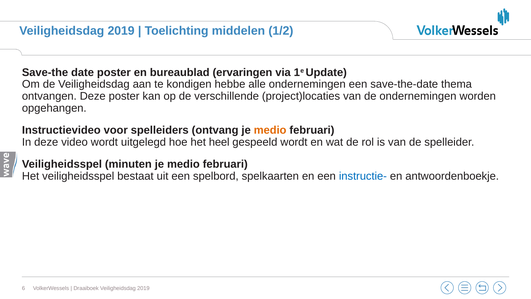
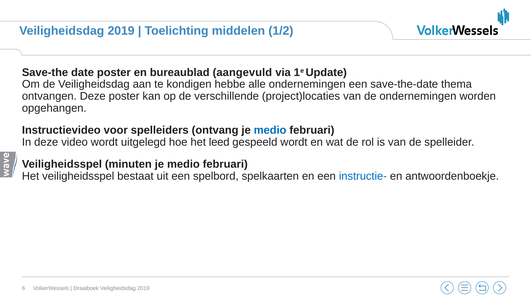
ervaringen: ervaringen -> aangevuld
medio at (270, 130) colour: orange -> blue
heel: heel -> leed
